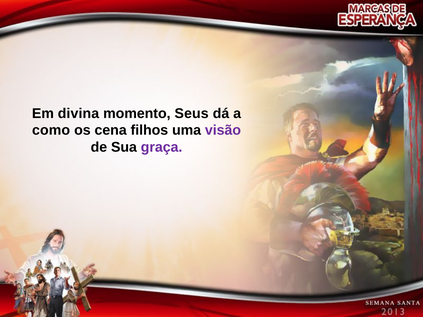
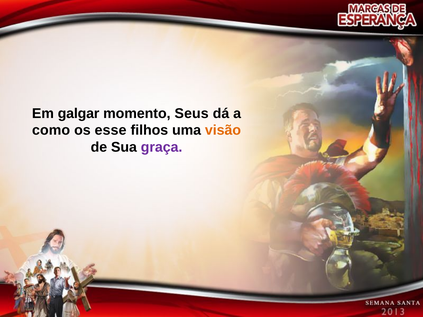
divina: divina -> galgar
cena: cena -> esse
visão colour: purple -> orange
